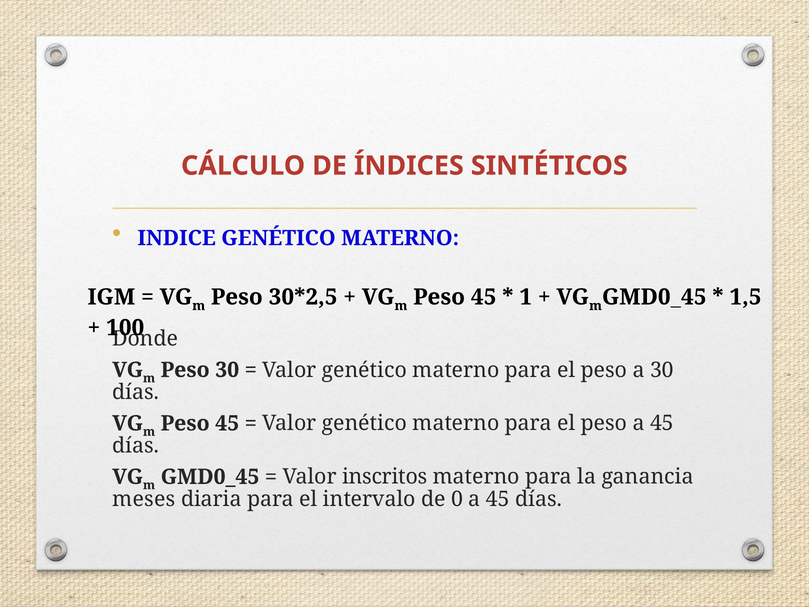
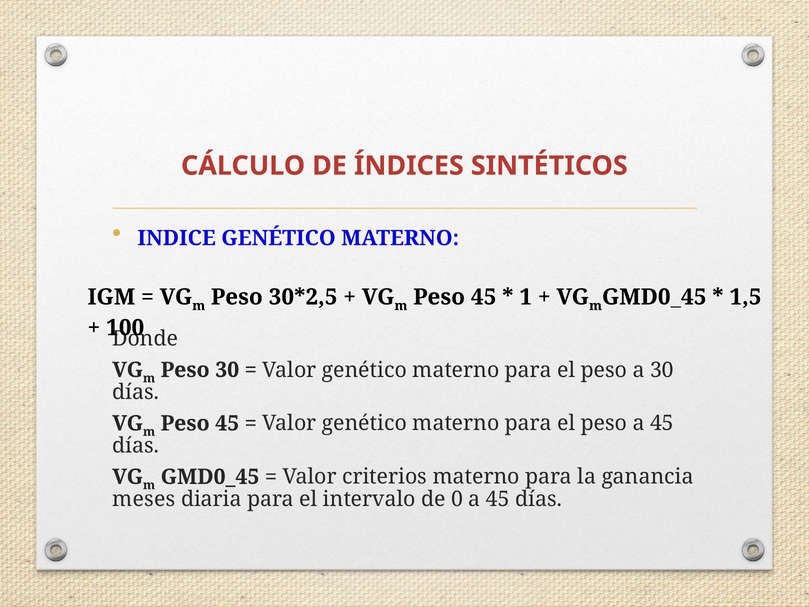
inscritos: inscritos -> criterios
